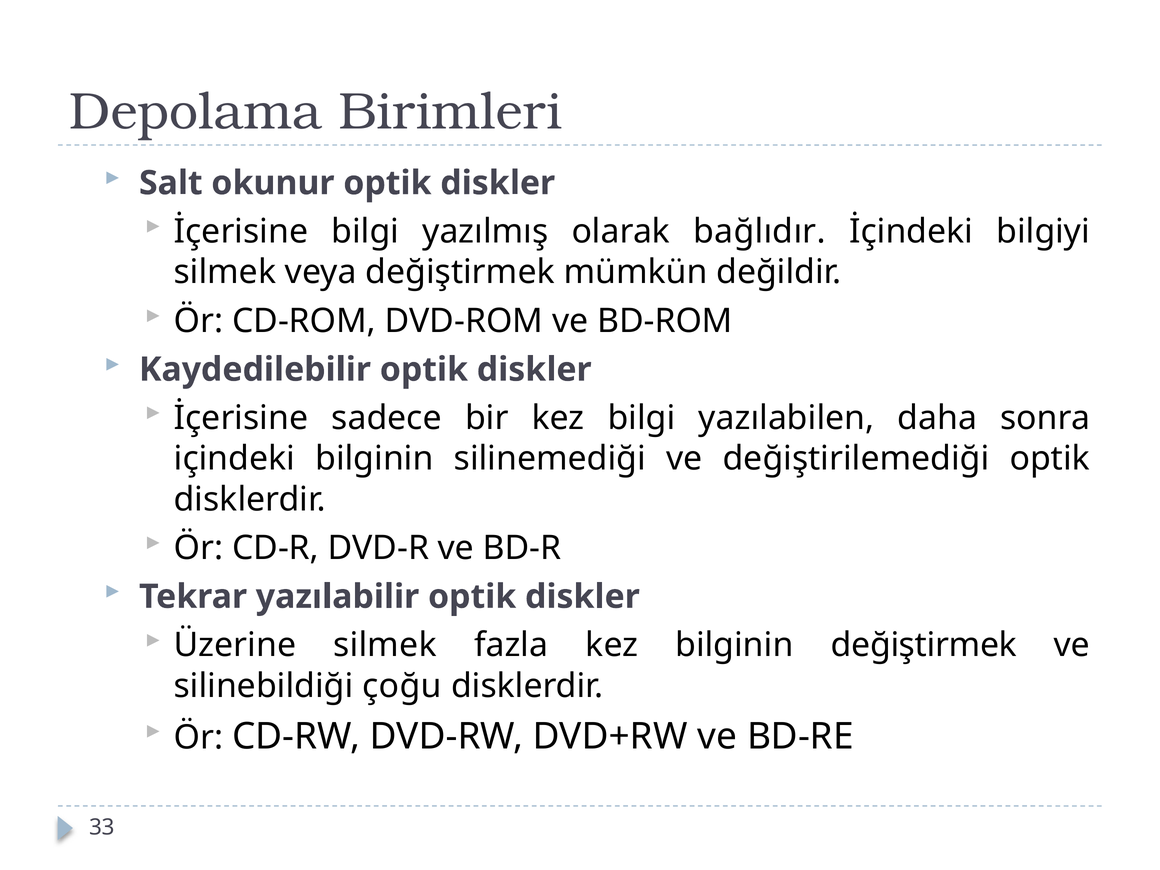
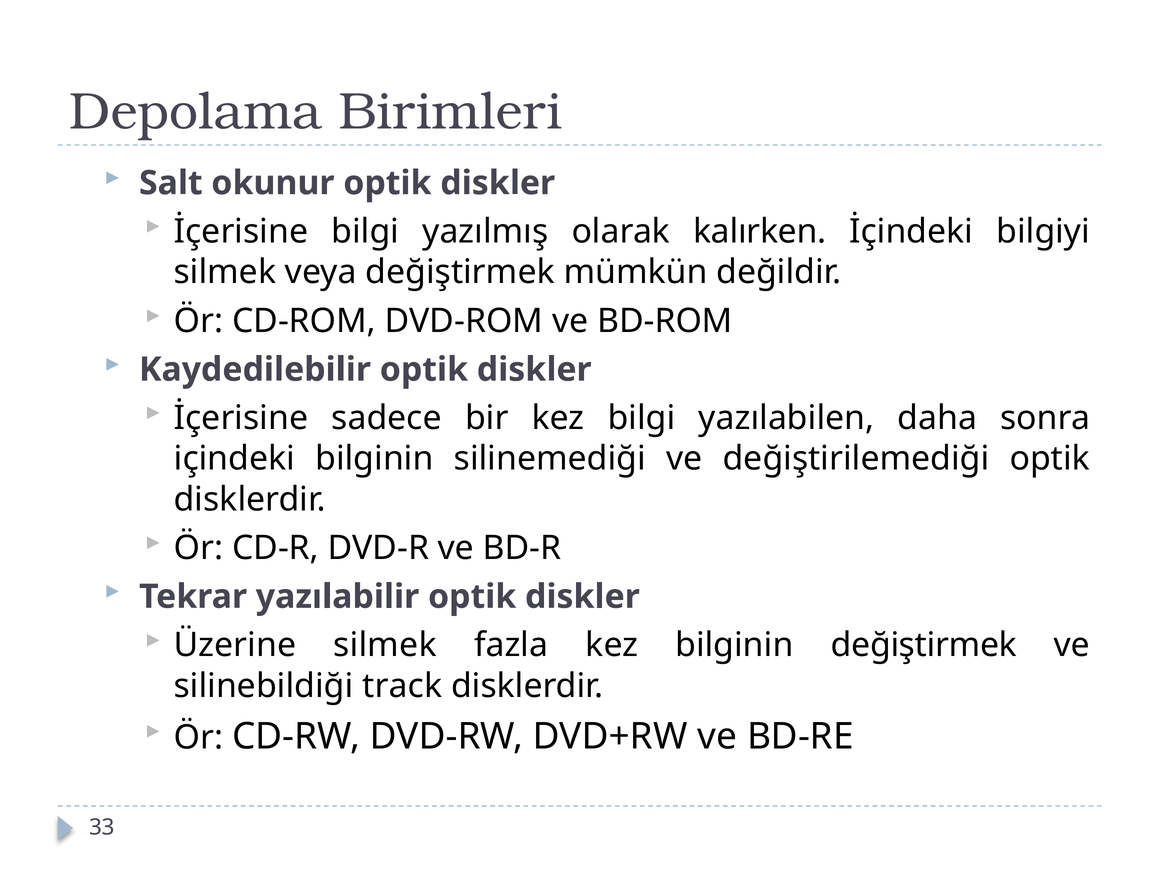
bağlıdır: bağlıdır -> kalırken
çoğu: çoğu -> track
